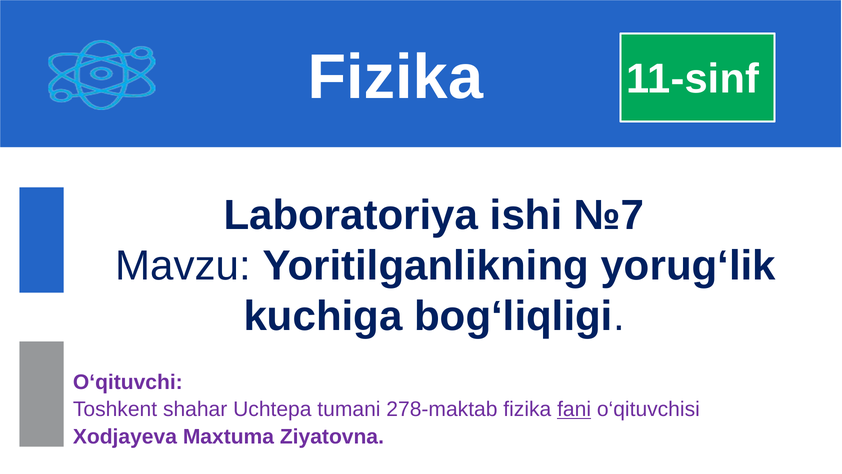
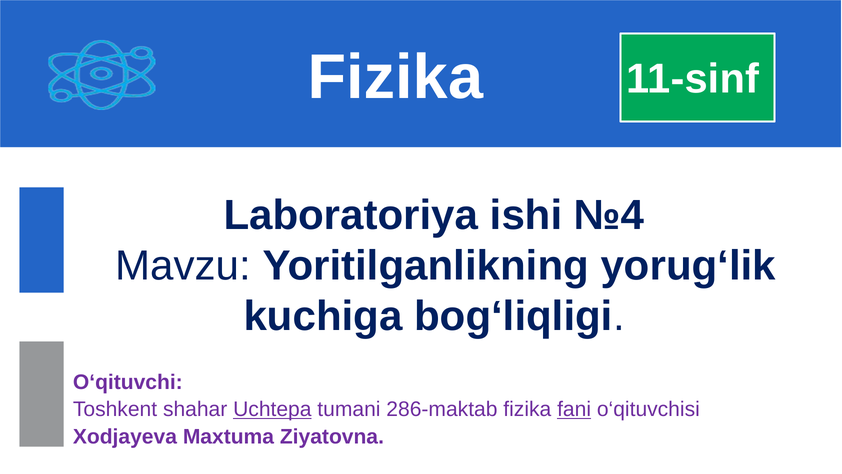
№7: №7 -> №4
Uchtepa underline: none -> present
278-maktab: 278-maktab -> 286-maktab
